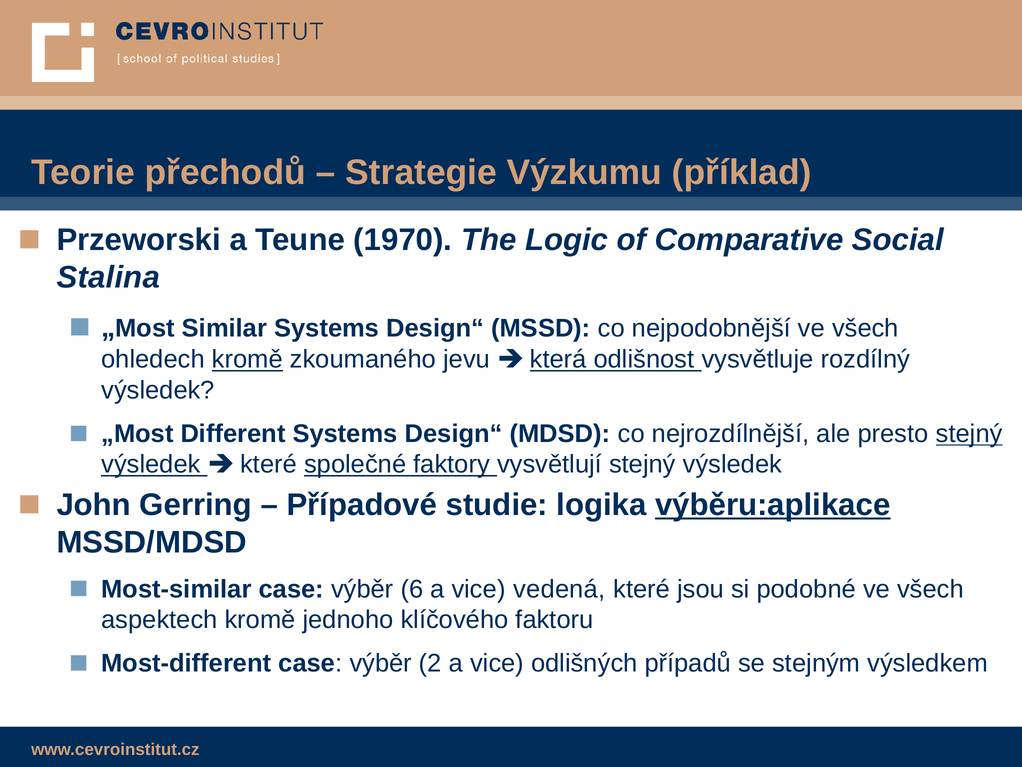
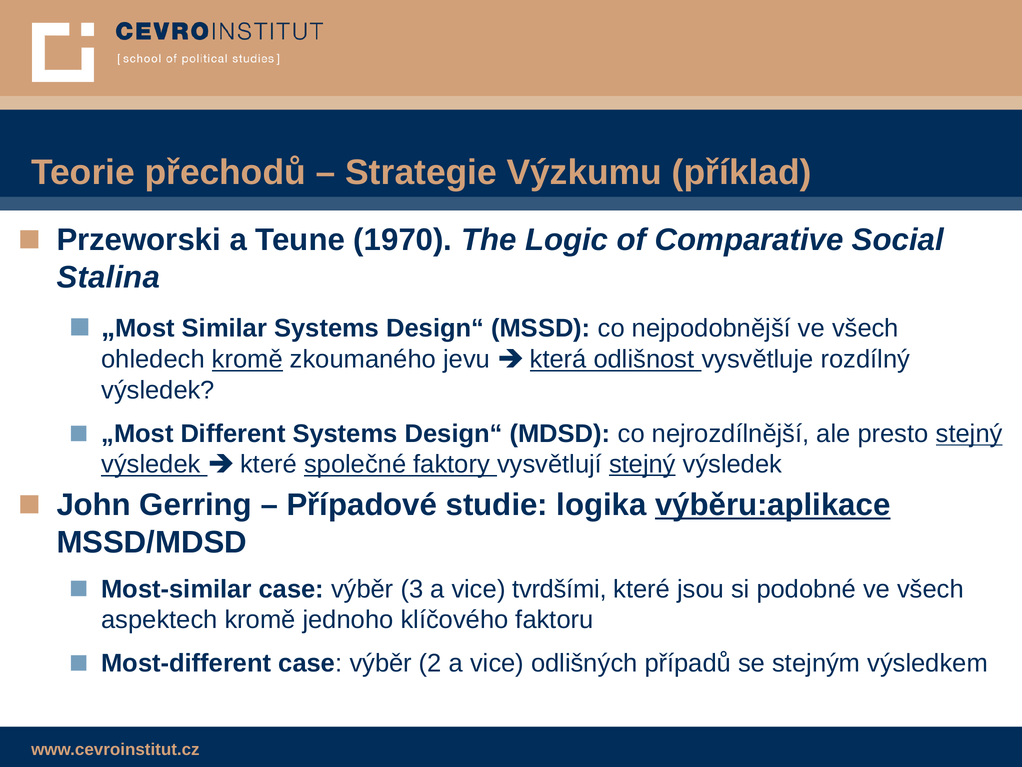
stejný at (642, 464) underline: none -> present
6: 6 -> 3
vedená: vedená -> tvrdšími
